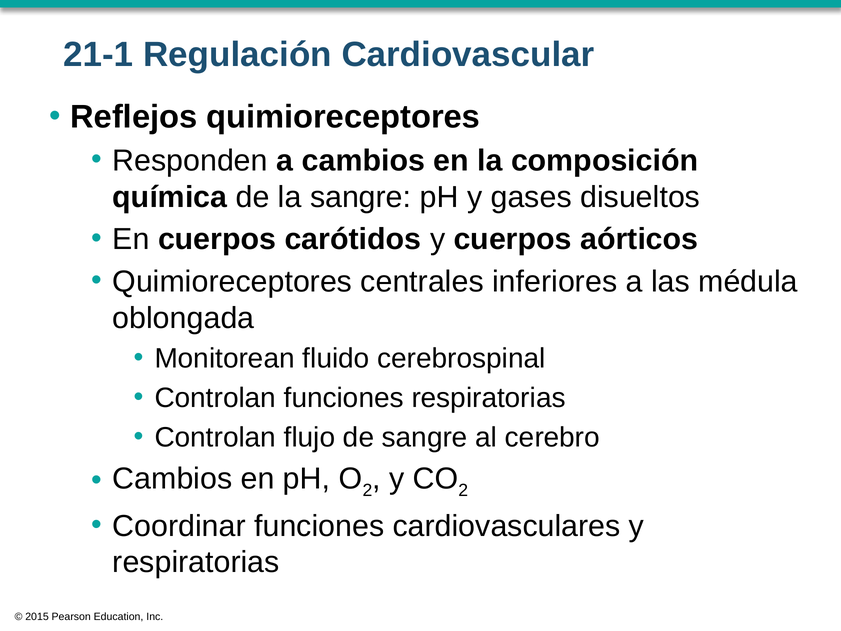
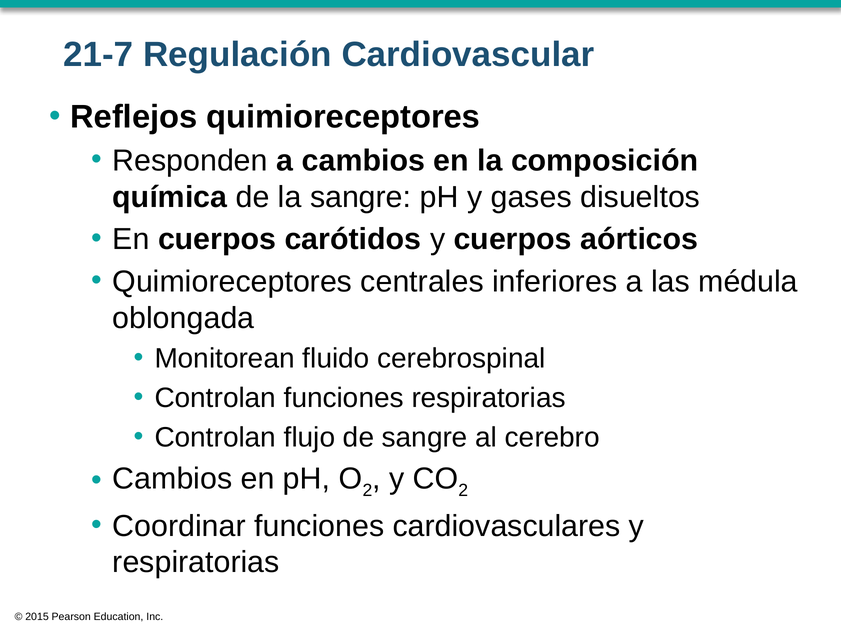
21-1: 21-1 -> 21-7
